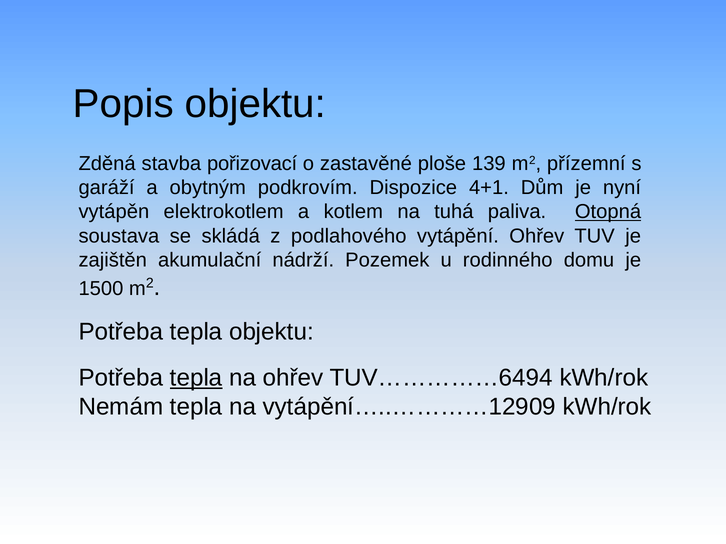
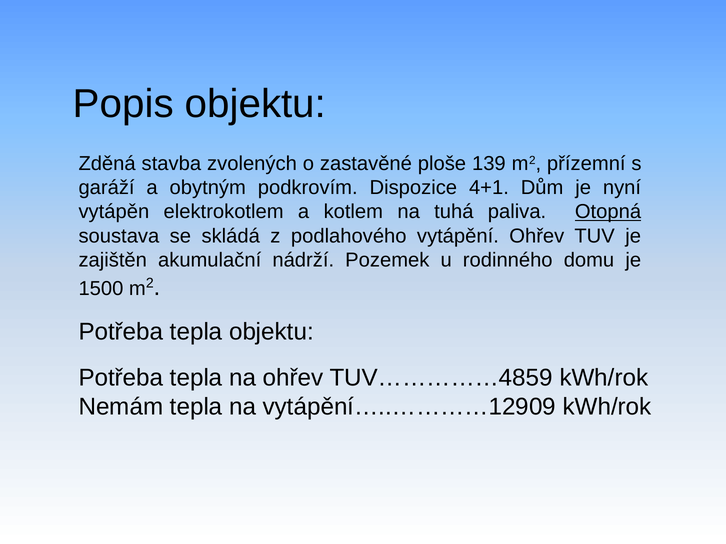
pořizovací: pořizovací -> zvolených
tepla at (196, 378) underline: present -> none
TUV……………6494: TUV……………6494 -> TUV……………4859
